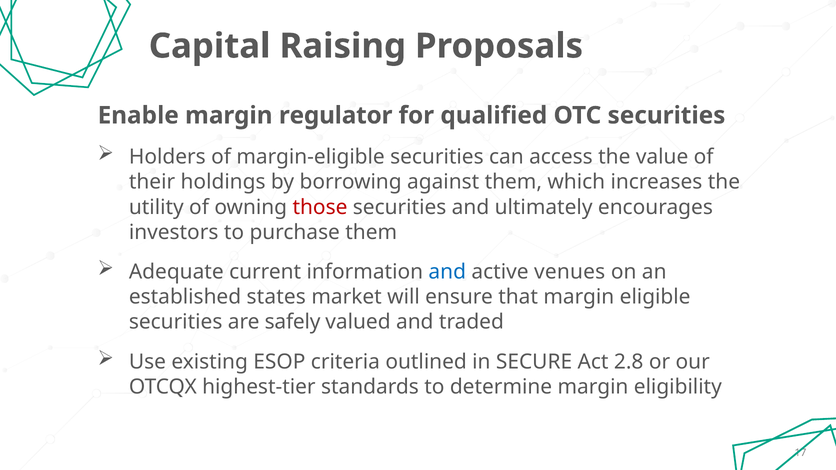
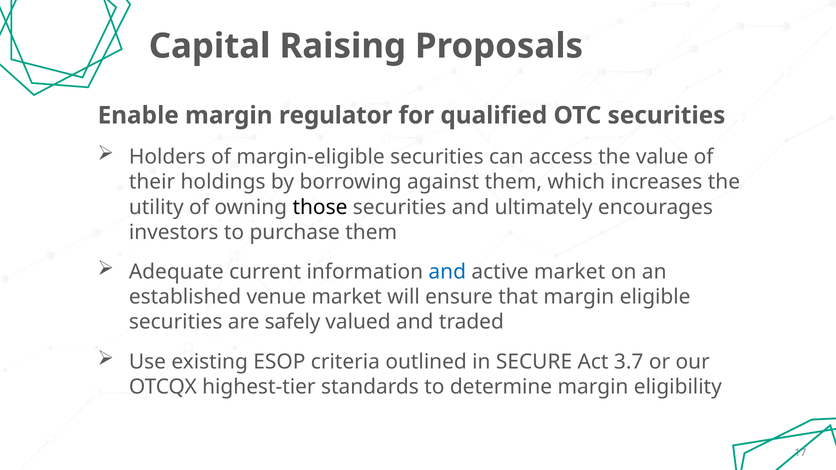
those colour: red -> black
active venues: venues -> market
states: states -> venue
2.8: 2.8 -> 3.7
